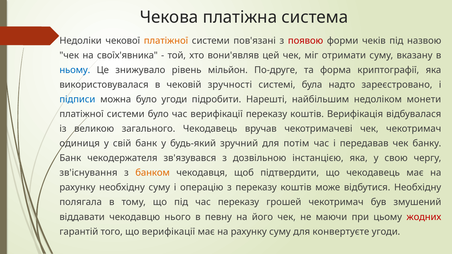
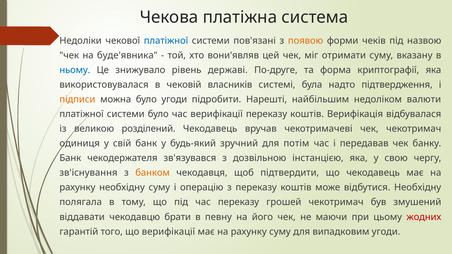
платіжної at (166, 41) colour: orange -> blue
появою colour: red -> orange
своїх'явника: своїх'явника -> буде'явника
мільйон: мільйон -> державі
зручності: зручності -> власників
зареєстровано: зареєстровано -> підтвердження
підписи colour: blue -> orange
монети: монети -> валюти
загального: загального -> розділений
нього: нього -> брати
конвертуєте: конвертуєте -> випадковим
